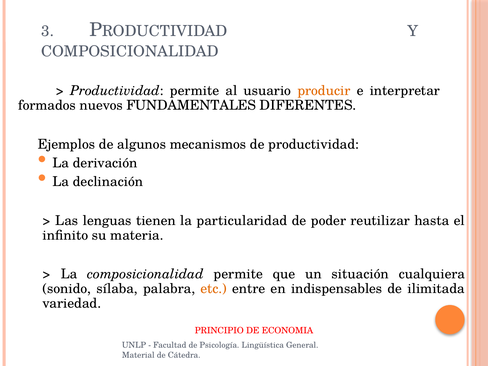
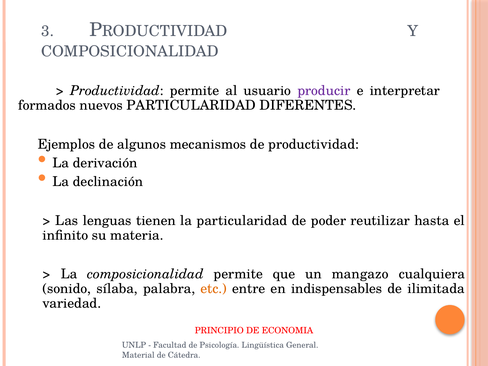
producir colour: orange -> purple
nuevos FUNDAMENTALES: FUNDAMENTALES -> PARTICULARIDAD
situación: situación -> mangazo
